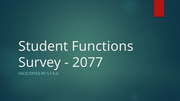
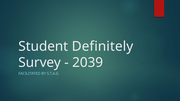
Functions: Functions -> Definitely
2077: 2077 -> 2039
